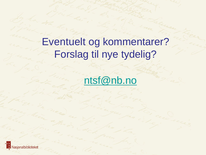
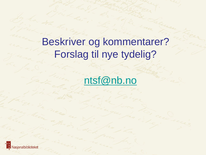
Eventuelt: Eventuelt -> Beskriver
